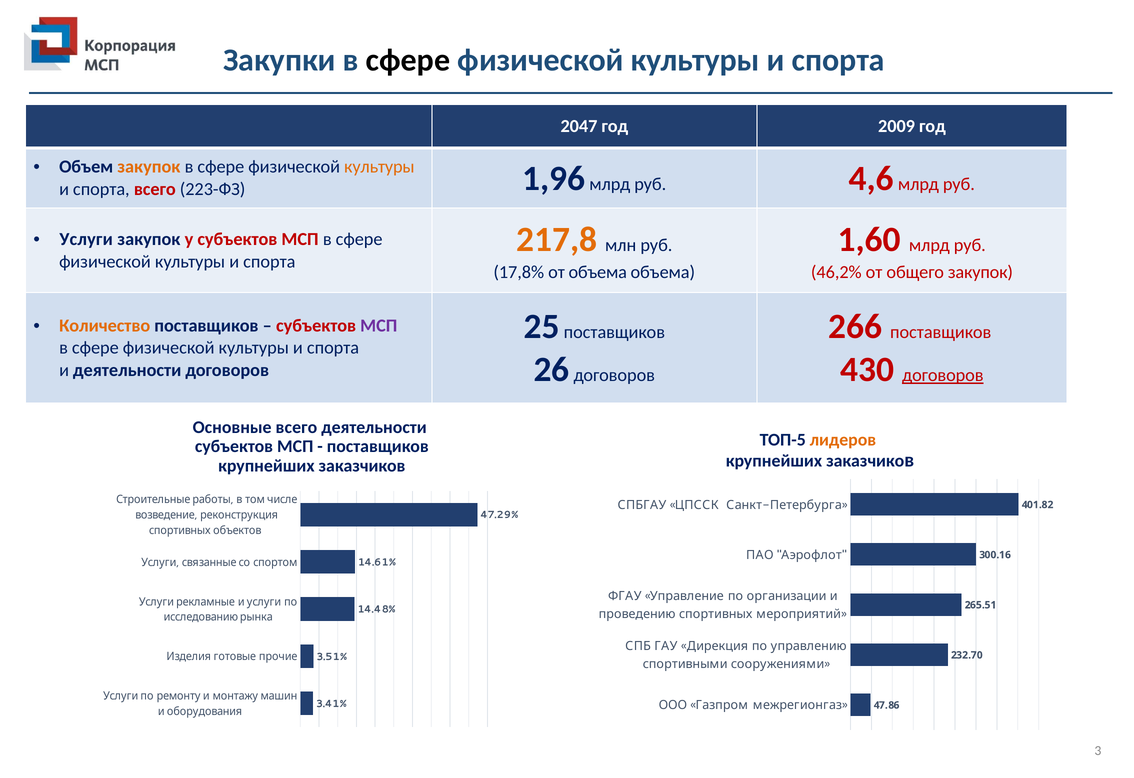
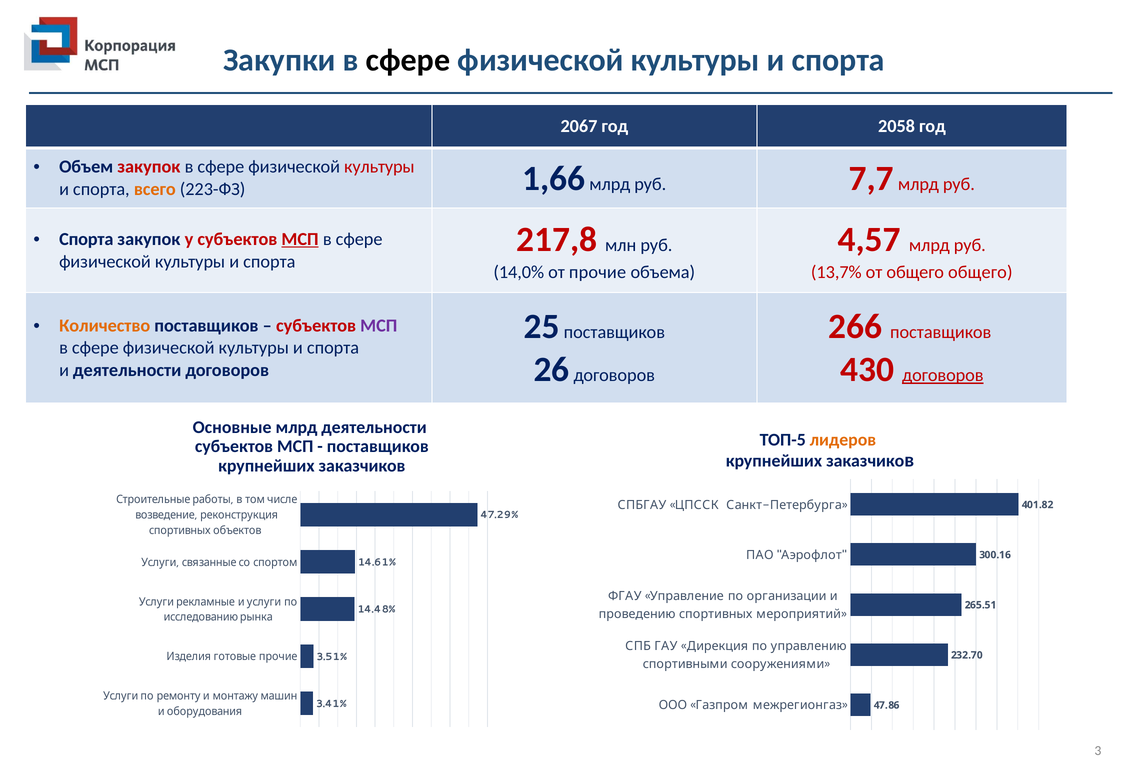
2047: 2047 -> 2067
2009: 2009 -> 2058
закупок at (149, 167) colour: orange -> red
культуры at (379, 167) colour: orange -> red
всего at (155, 189) colour: red -> orange
1,96: 1,96 -> 1,66
4,6: 4,6 -> 7,7
217,8 colour: orange -> red
1,60: 1,60 -> 4,57
Услуги at (86, 239): Услуги -> Спорта
МСП at (300, 239) underline: none -> present
17,8%: 17,8% -> 14,0%
от объема: объема -> прочие
46,2%: 46,2% -> 13,7%
общего закупок: закупок -> общего
Основные всего: всего -> млрд
